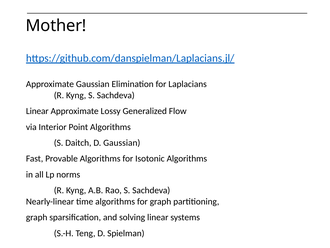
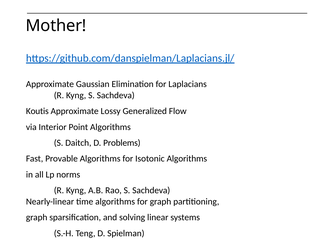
Linear at (37, 111): Linear -> Koutis
D Gaussian: Gaussian -> Problems
